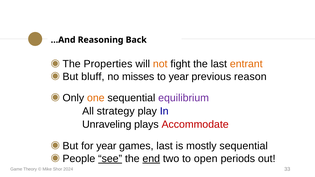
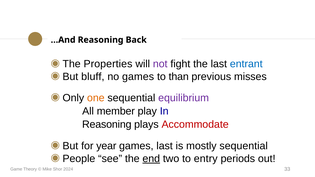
not colour: orange -> purple
entrant colour: orange -> blue
no misses: misses -> games
to year: year -> than
reason: reason -> misses
strategy: strategy -> member
Unraveling at (107, 125): Unraveling -> Reasoning
see underline: present -> none
open: open -> entry
